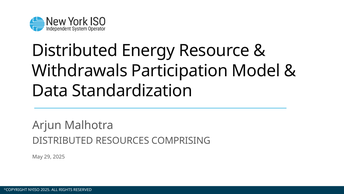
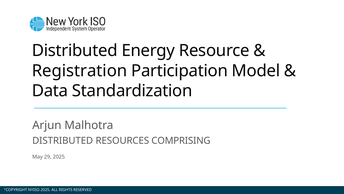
Withdrawals: Withdrawals -> Registration
